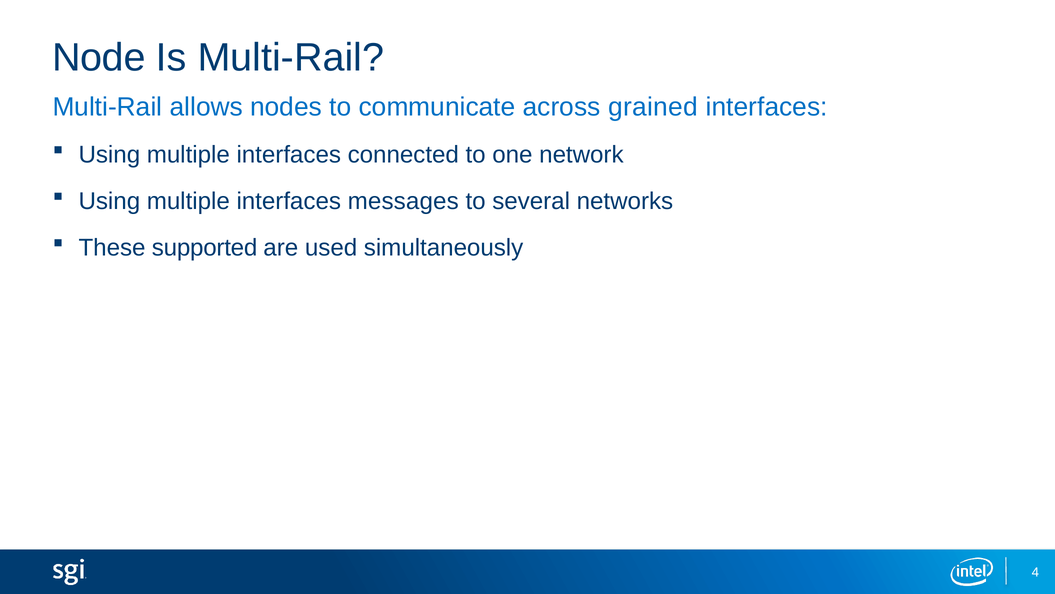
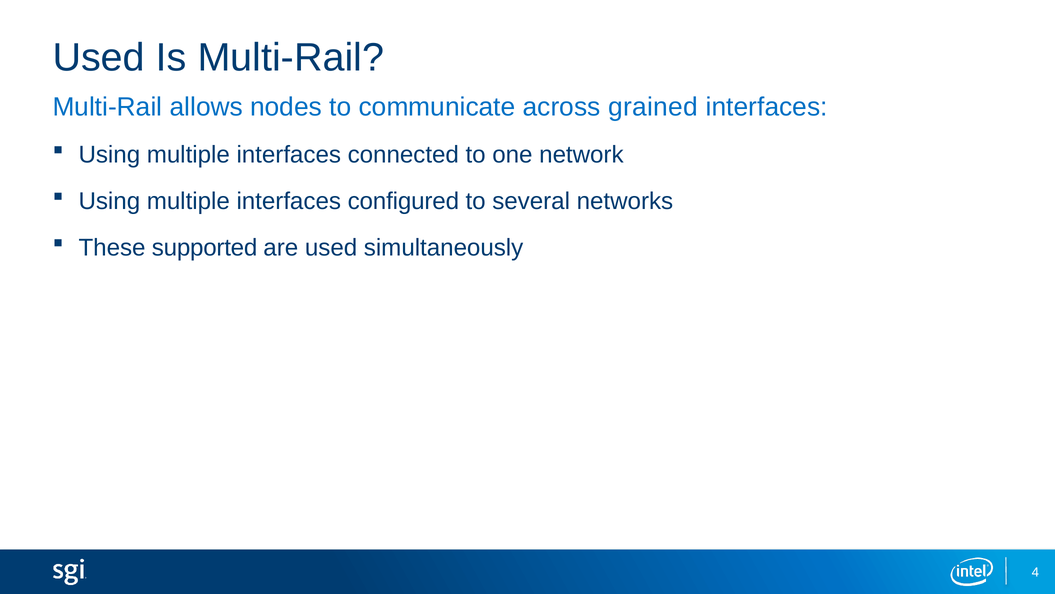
Node at (99, 57): Node -> Used
messages: messages -> configured
